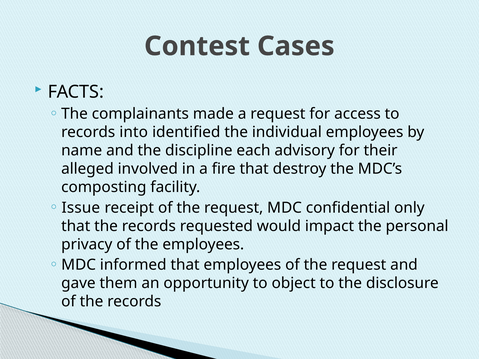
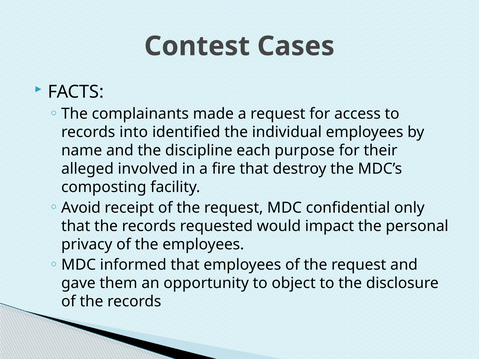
advisory: advisory -> purpose
Issue: Issue -> Avoid
